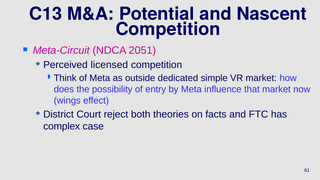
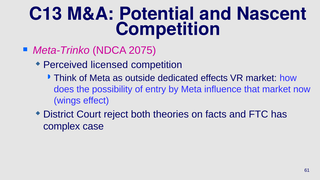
Meta-Circuit: Meta-Circuit -> Meta-Trinko
2051: 2051 -> 2075
simple: simple -> effects
